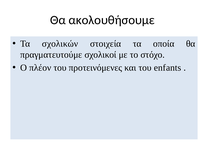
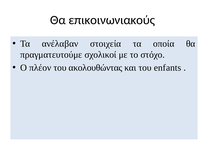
ακολουθήσουμε: ακολουθήσουμε -> επικοινωνιακούς
σχολικών: σχολικών -> ανέλαβαν
προτεινόμενες: προτεινόμενες -> ακολουθώντας
